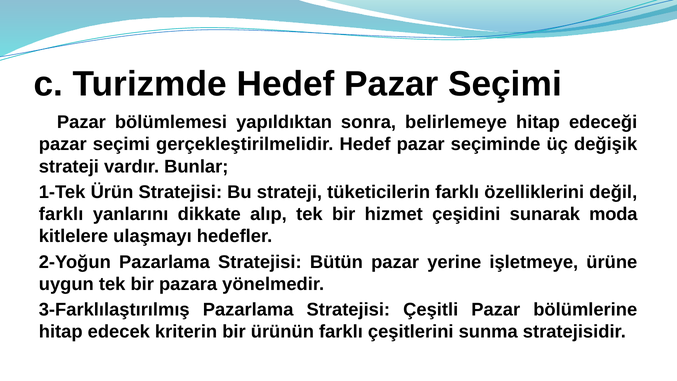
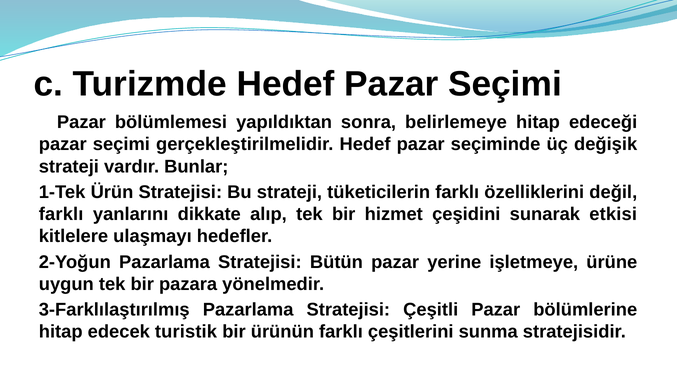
moda: moda -> etkisi
kriterin: kriterin -> turistik
